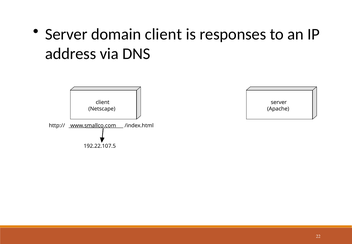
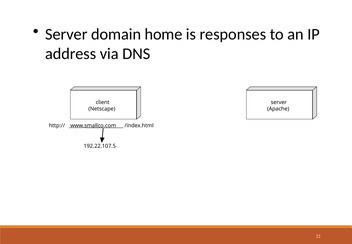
domain client: client -> home
